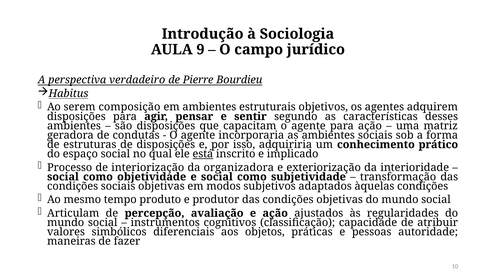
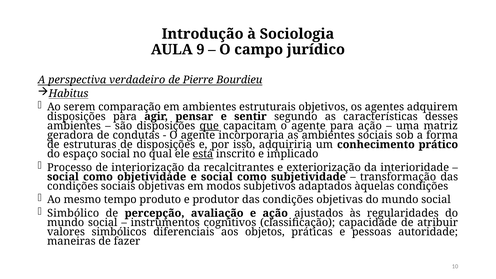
composição: composição -> comparação
que underline: none -> present
organizadora: organizadora -> recalcitrantes
Articulam: Articulam -> Simbólico
